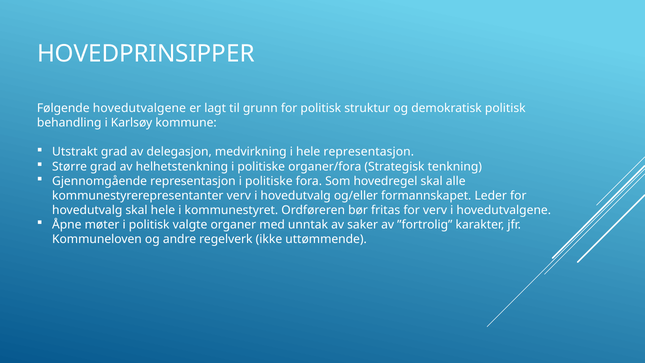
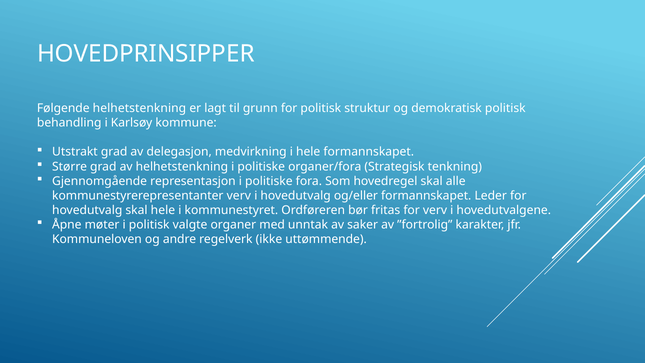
Følgende hovedutvalgene: hovedutvalgene -> helhetstenkning
hele representasjon: representasjon -> formannskapet
